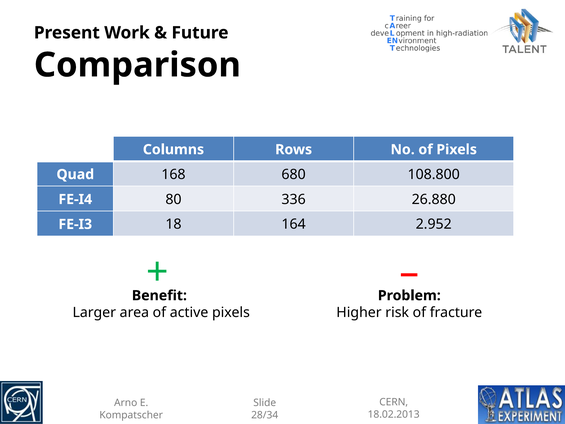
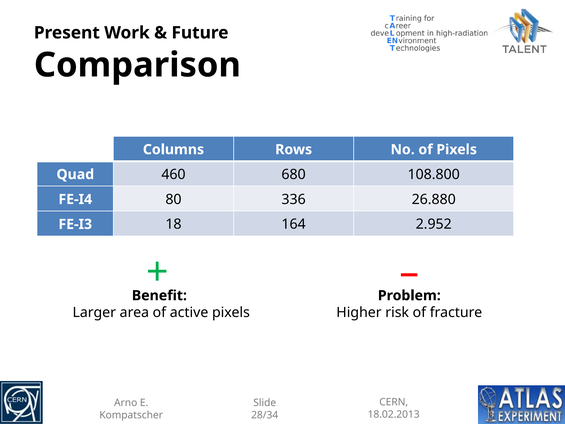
168: 168 -> 460
